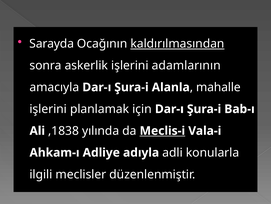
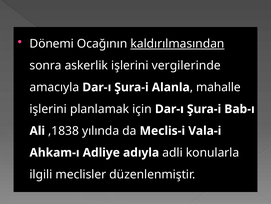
Sarayda: Sarayda -> Dönemi
adamlarının: adamlarının -> vergilerinde
Meclis-i underline: present -> none
